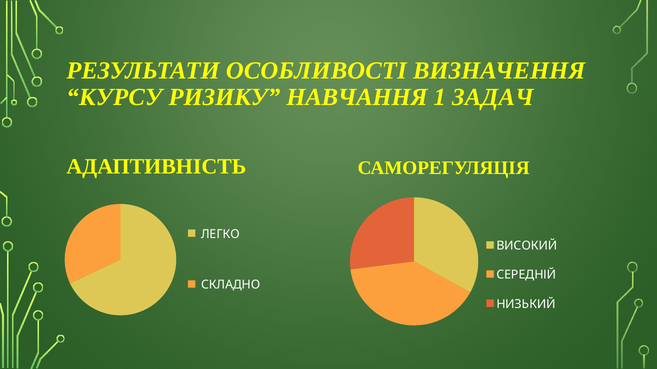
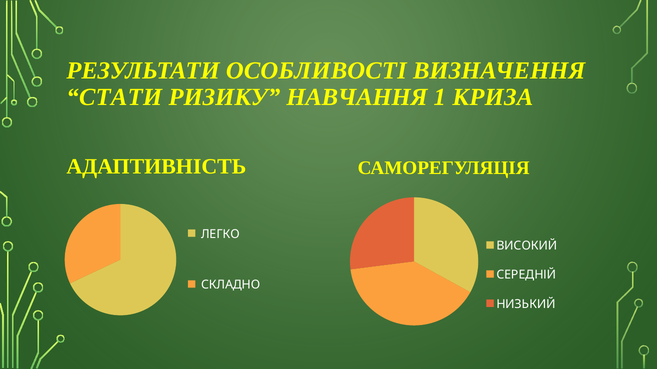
КУРСУ: КУРСУ -> СТАТИ
ЗАДАЧ: ЗАДАЧ -> КРИЗА
